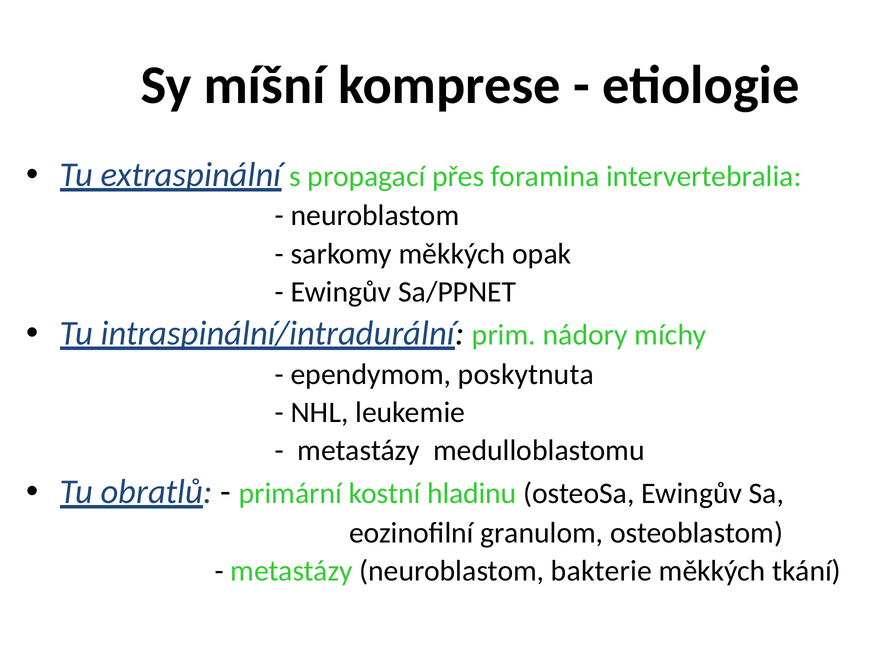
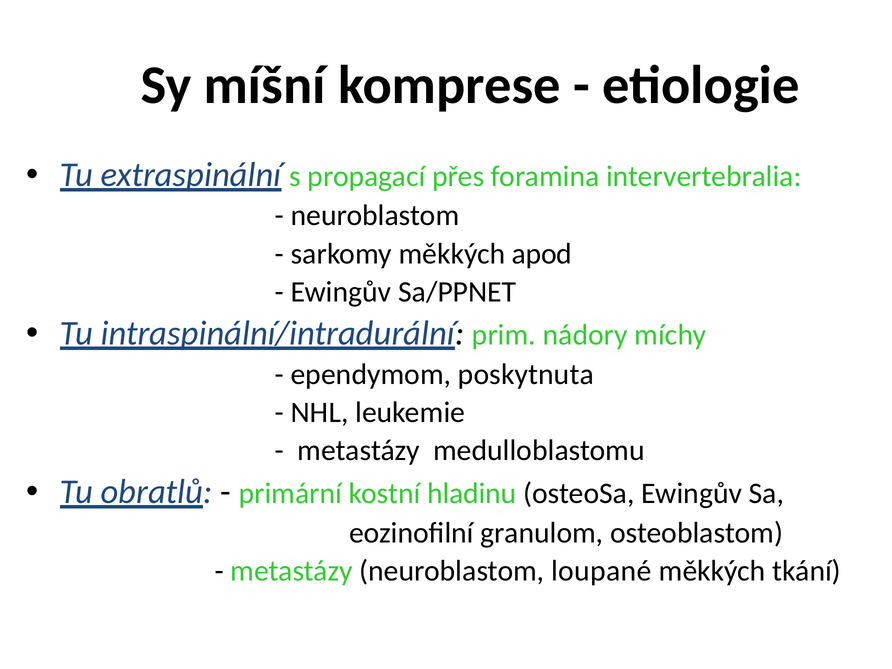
opak: opak -> apod
bakterie: bakterie -> loupané
